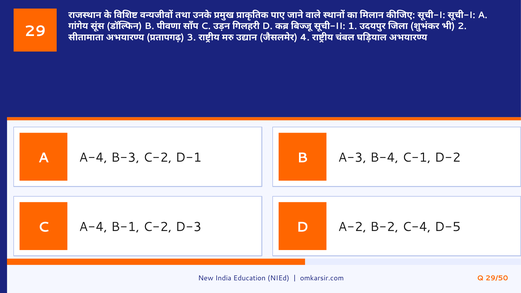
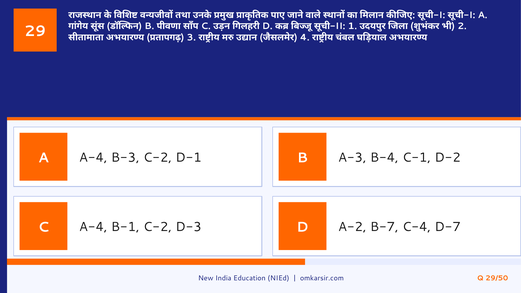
B-2: B-2 -> B-7
D-5: D-5 -> D-7
